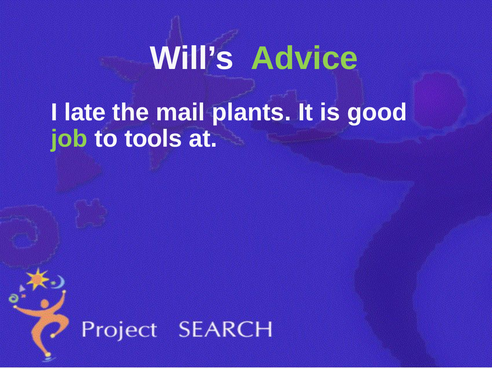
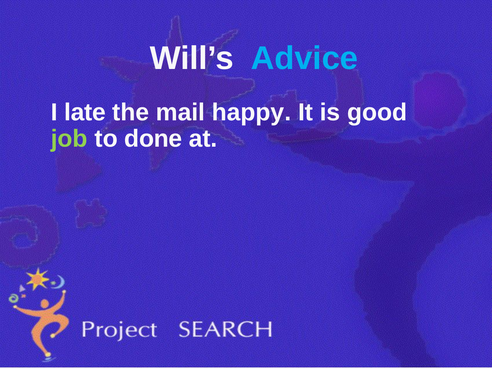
Advice colour: light green -> light blue
plants: plants -> happy
tools: tools -> done
